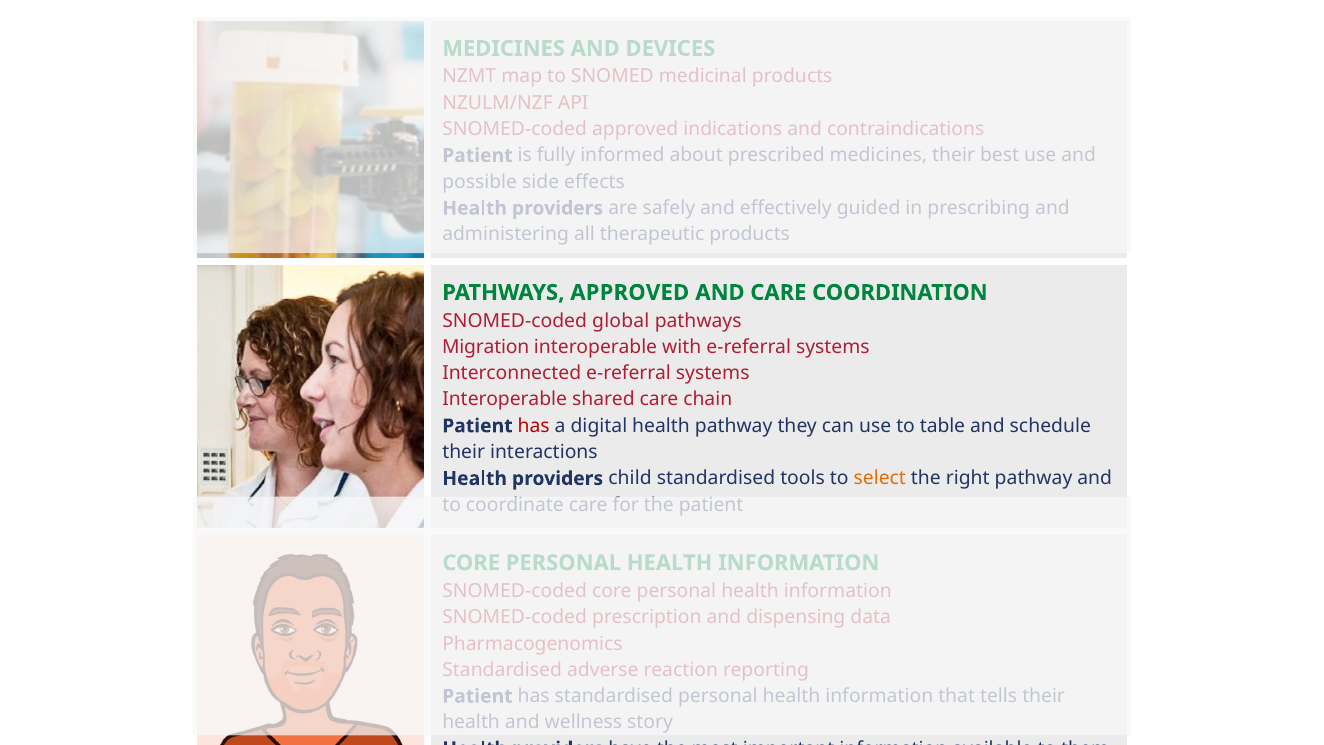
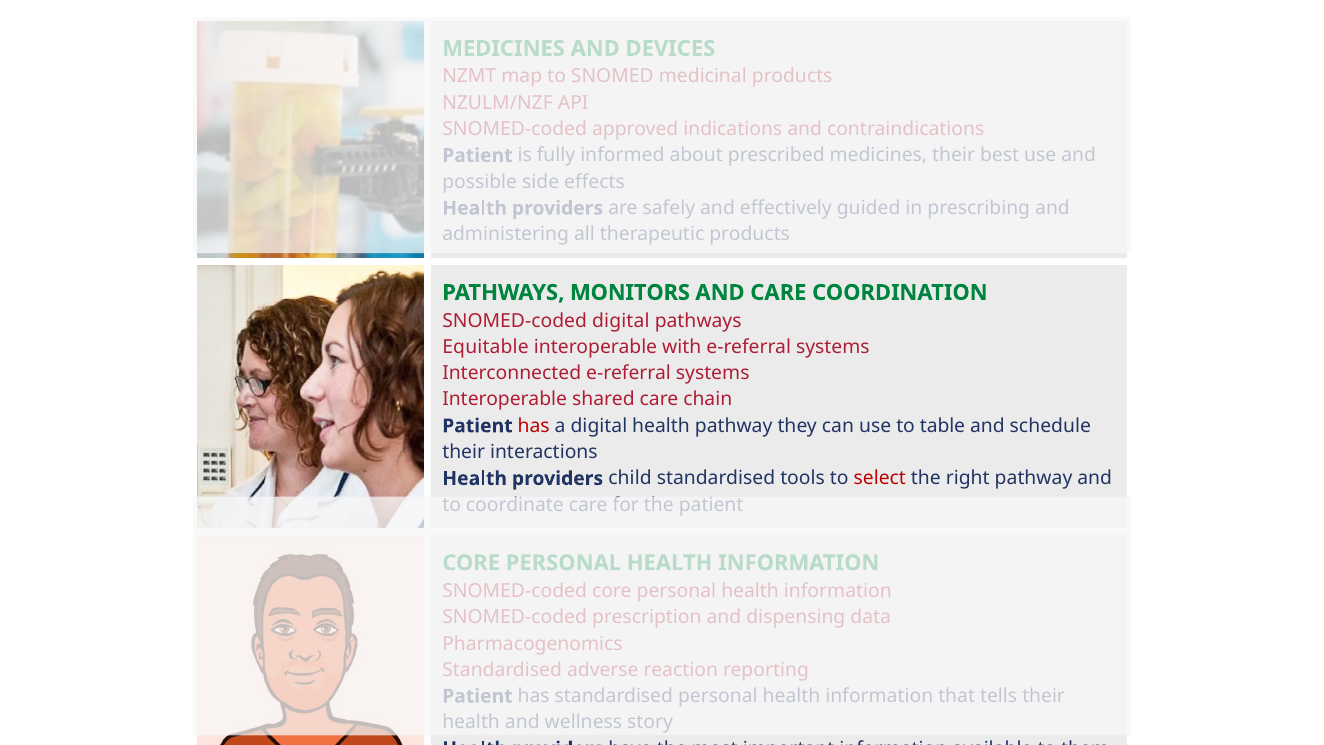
PATHWAYS APPROVED: APPROVED -> MONITORS
SNOMED-coded global: global -> digital
Migration: Migration -> Equitable
select colour: orange -> red
